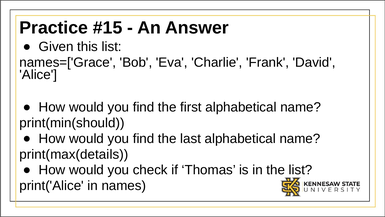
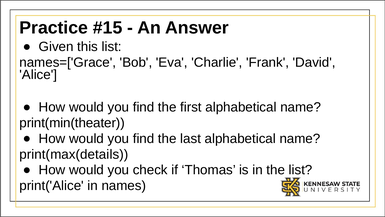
print(min(should: print(min(should -> print(min(theater
